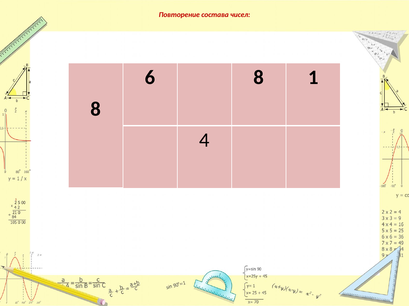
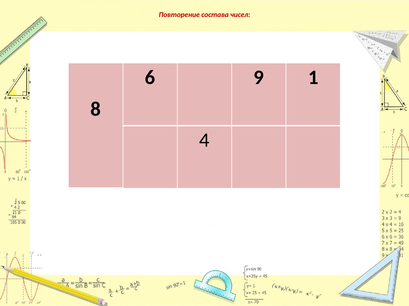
6 8: 8 -> 9
